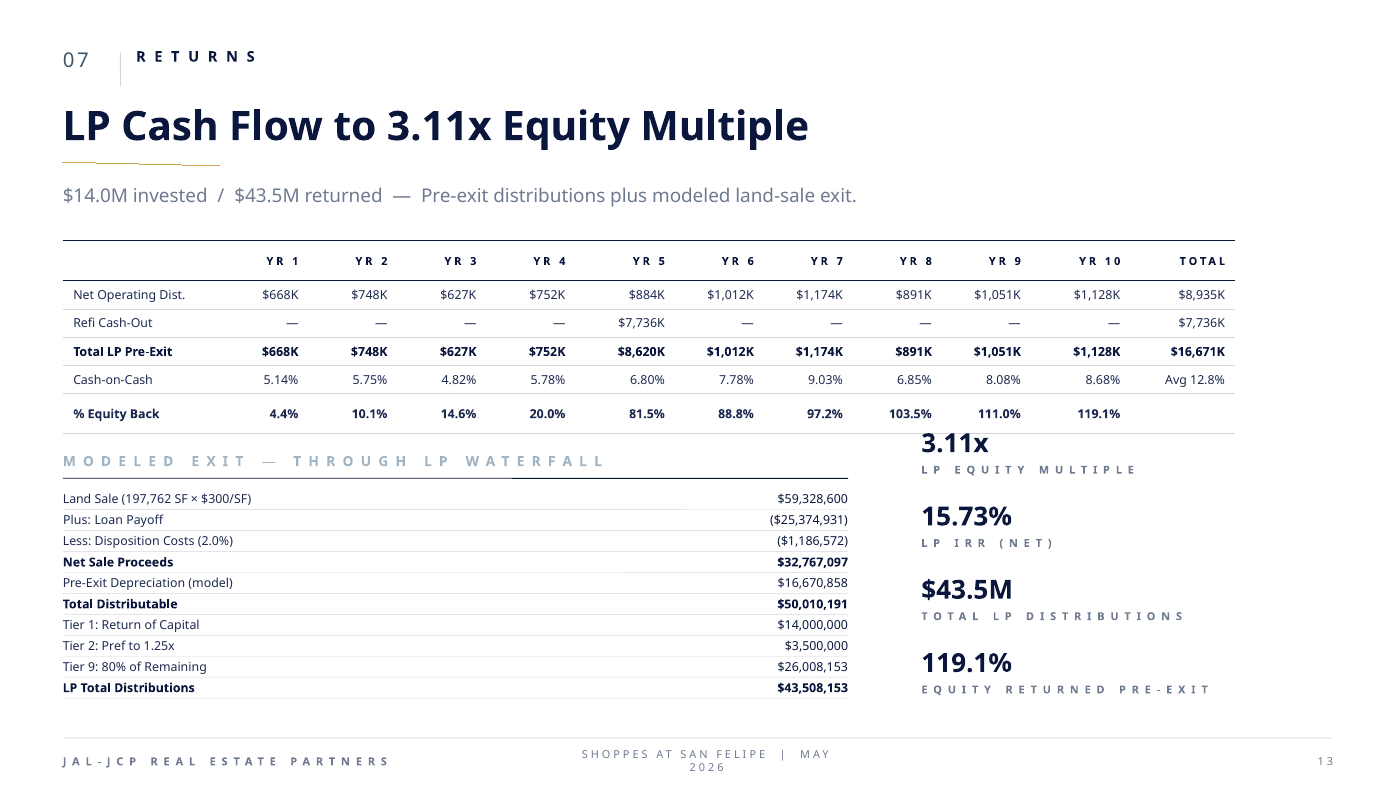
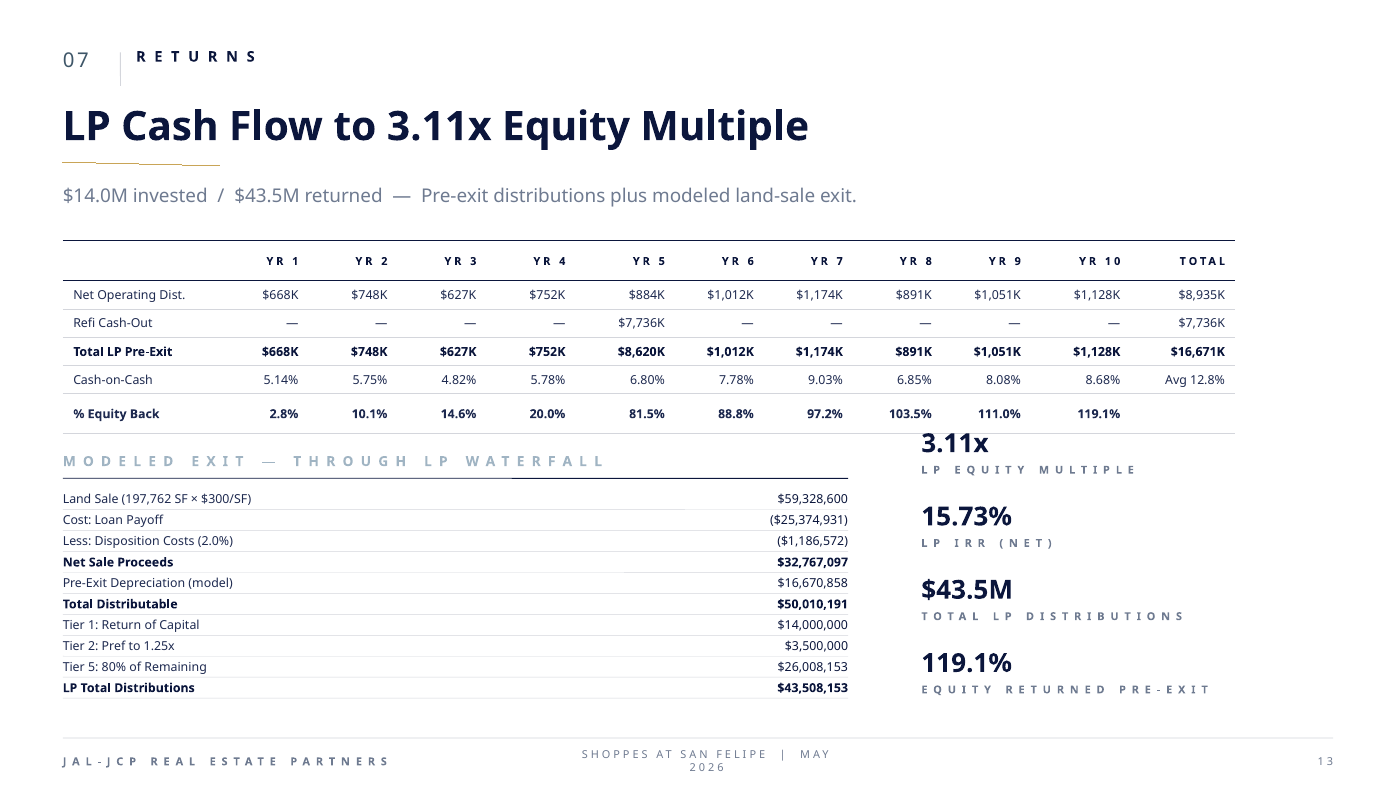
4.4%: 4.4% -> 2.8%
Plus at (77, 521): Plus -> Cost
Tier 9: 9 -> 5
